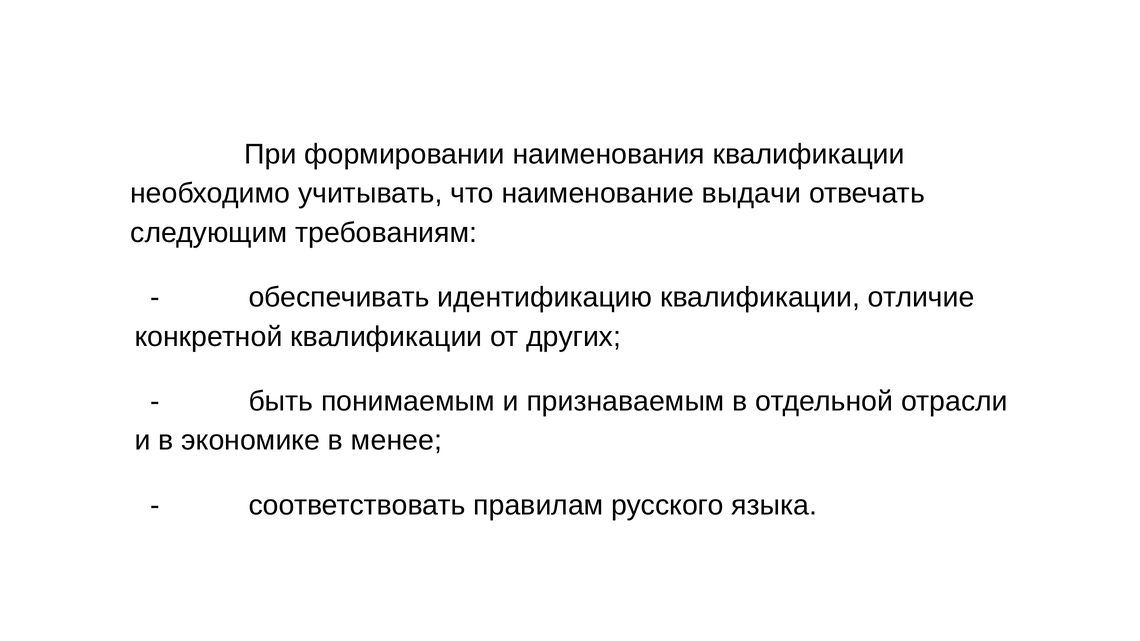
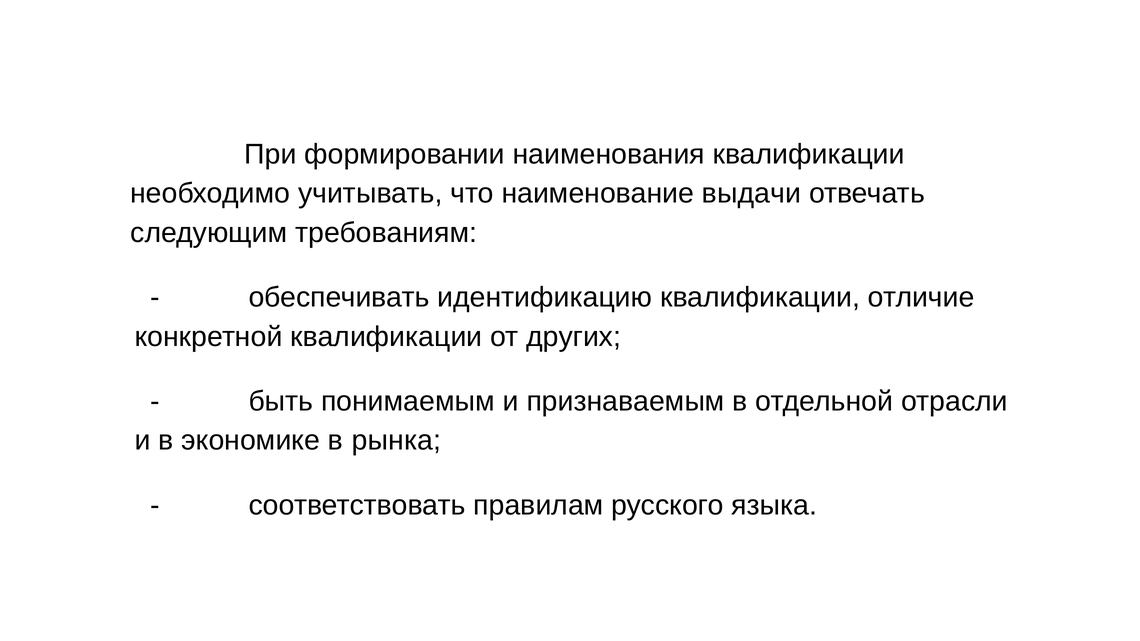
менее: менее -> рынка
